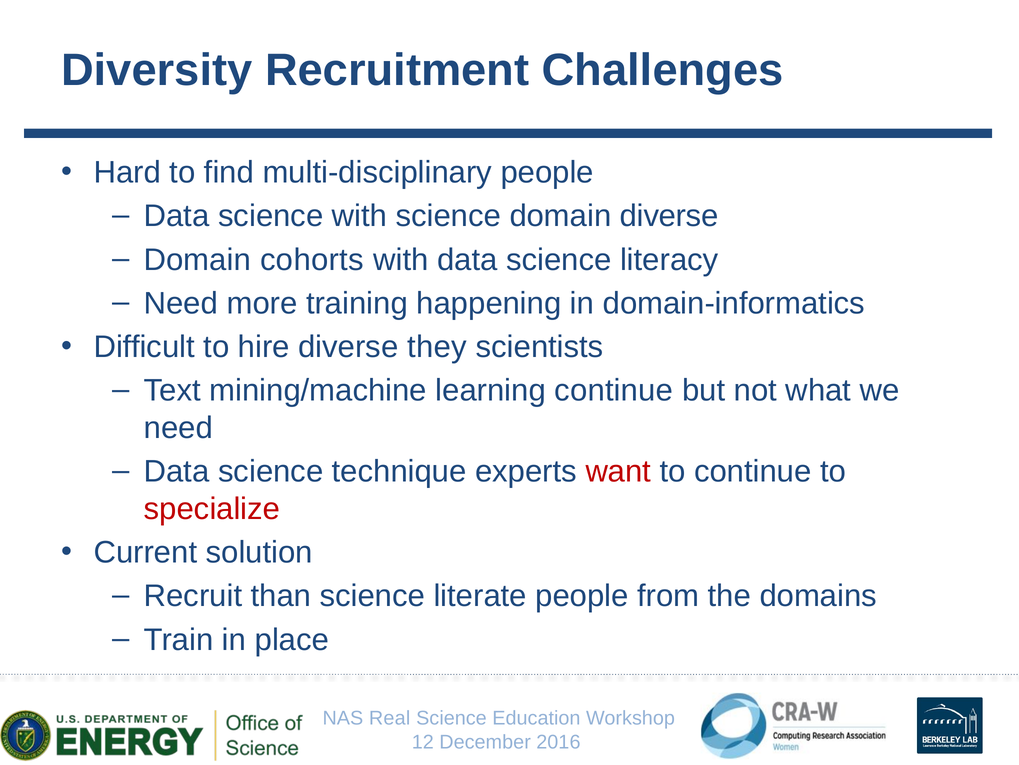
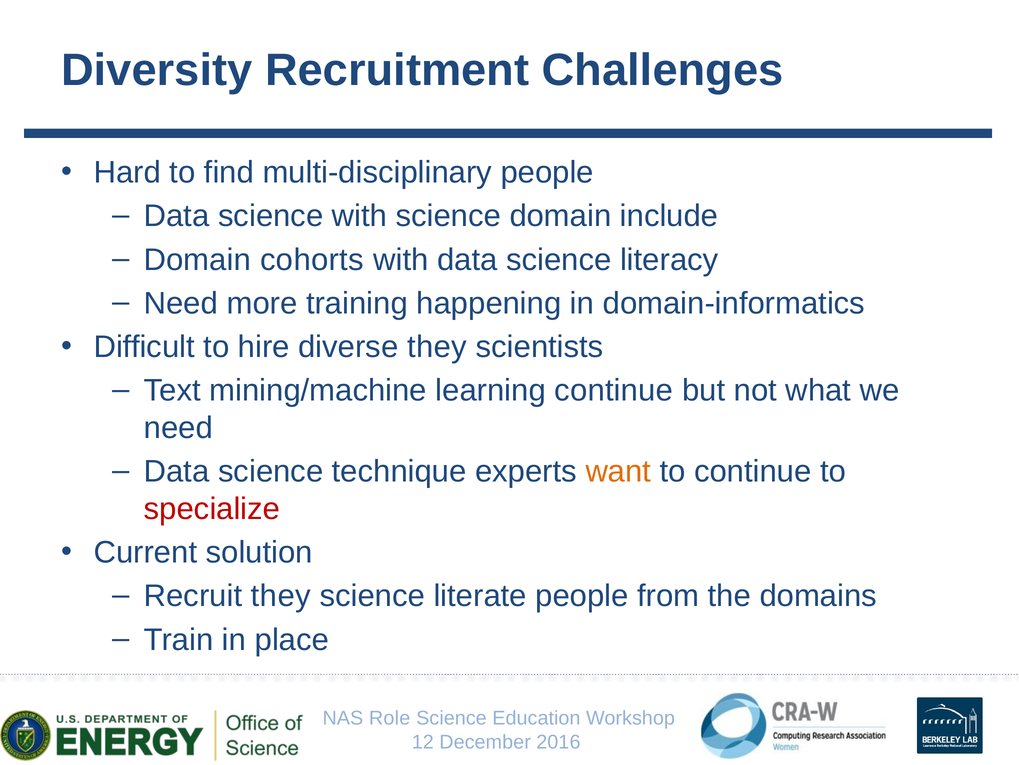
domain diverse: diverse -> include
want colour: red -> orange
Recruit than: than -> they
Real: Real -> Role
